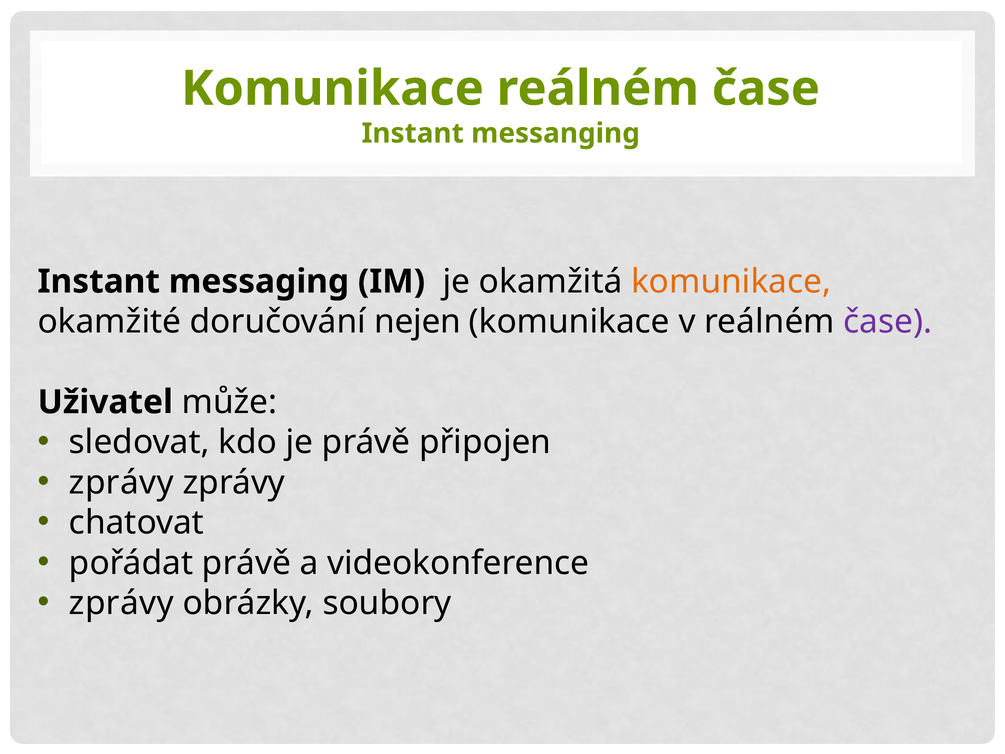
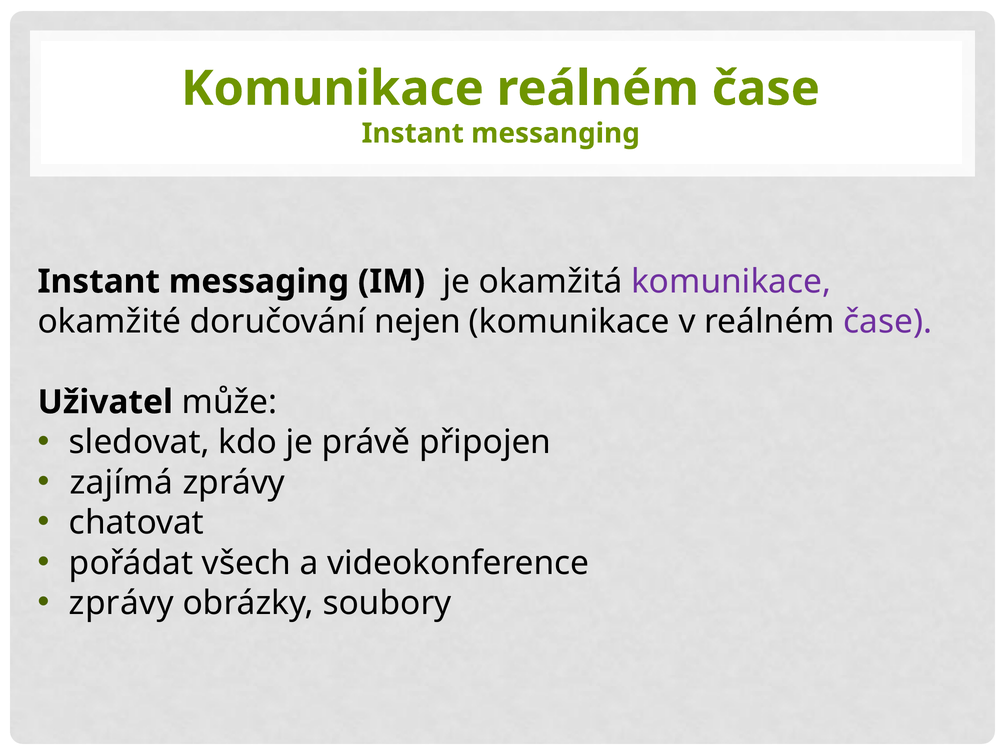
komunikace at (731, 281) colour: orange -> purple
zprávy at (121, 482): zprávy -> zajímá
pořádat právě: právě -> všech
